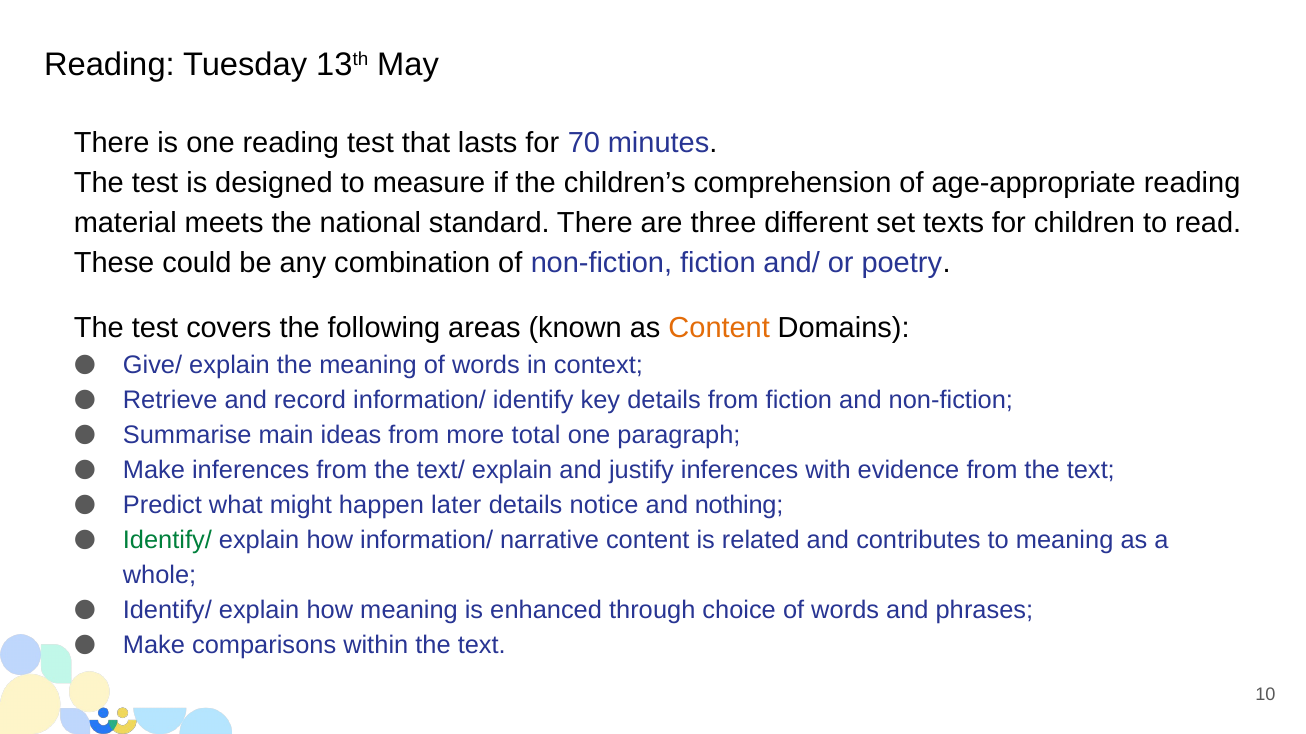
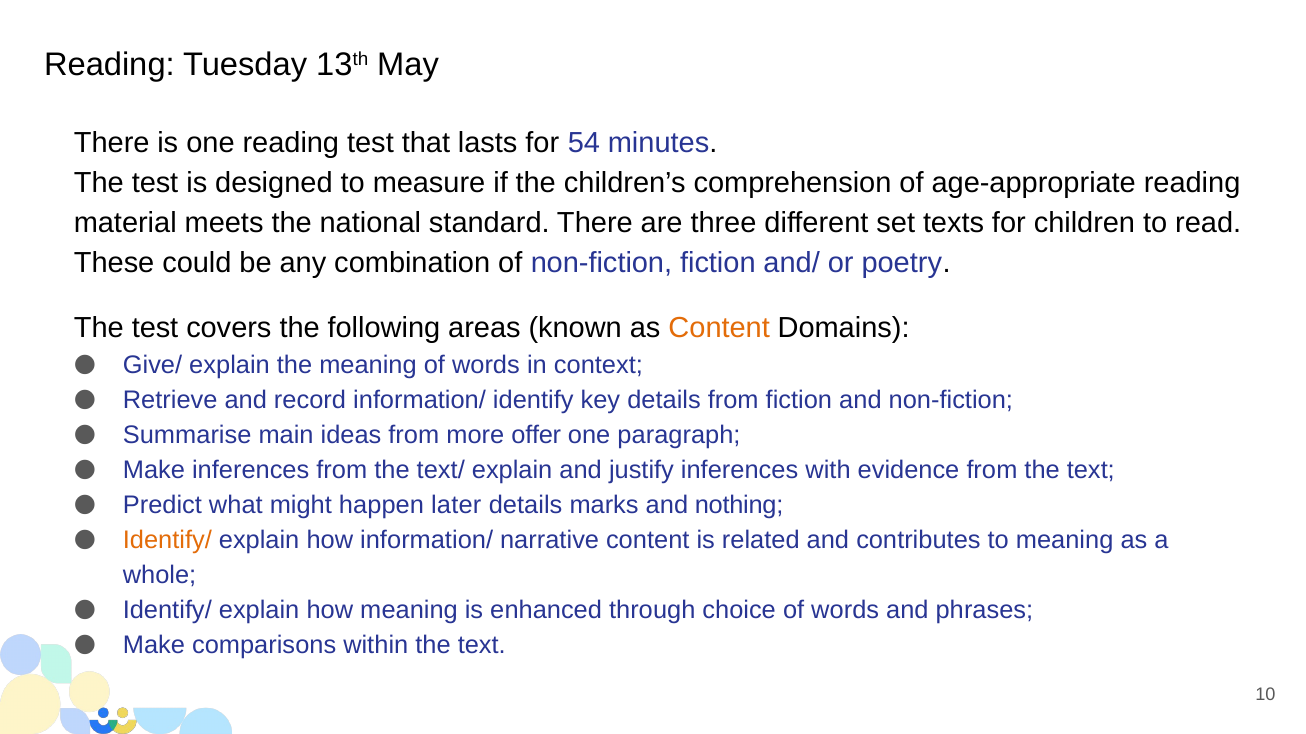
70: 70 -> 54
total: total -> offer
notice: notice -> marks
Identify/ at (167, 540) colour: green -> orange
